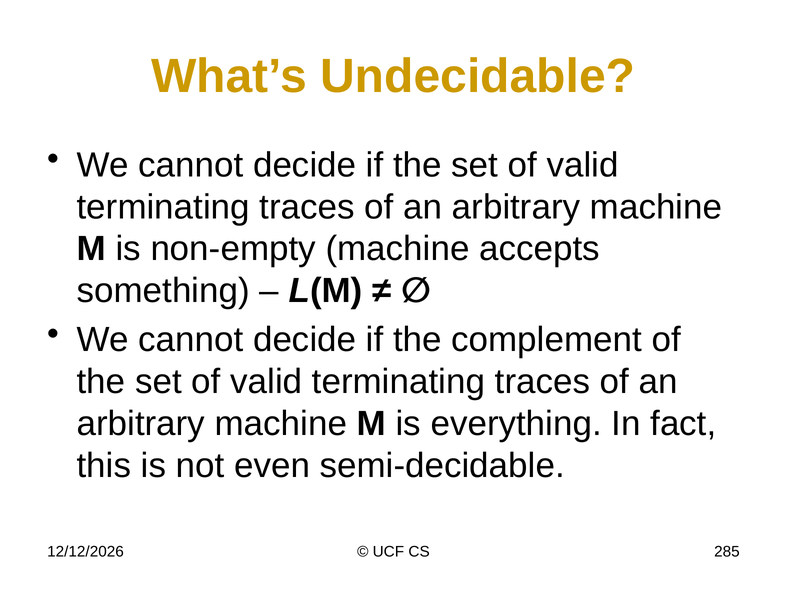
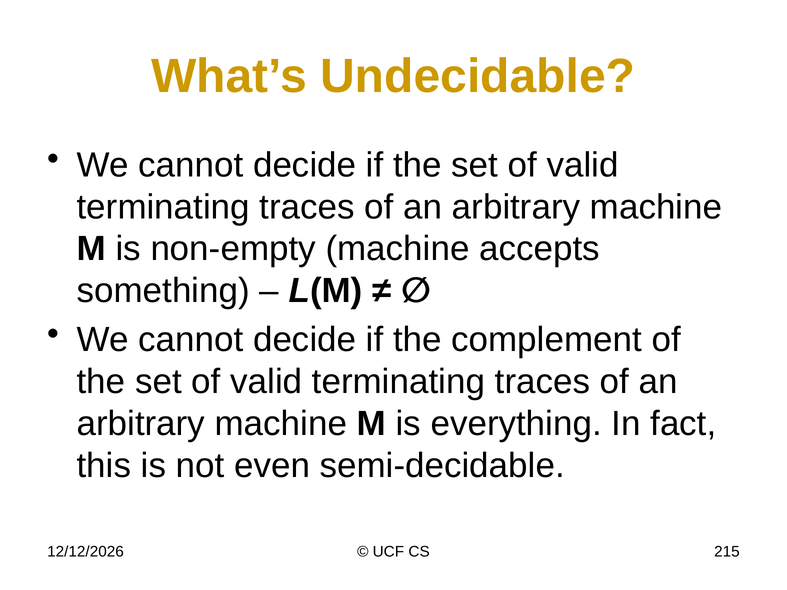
285: 285 -> 215
